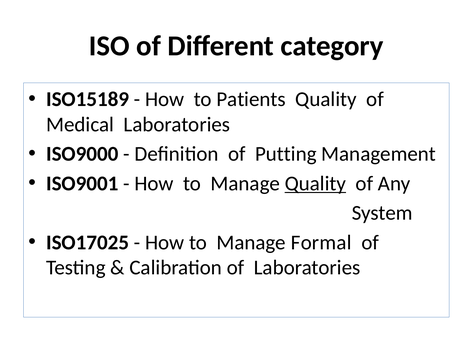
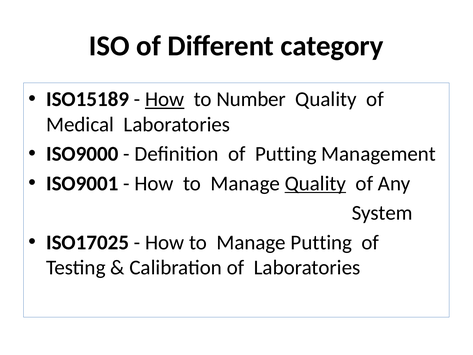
How at (165, 99) underline: none -> present
Patients: Patients -> Number
Manage Formal: Formal -> Putting
